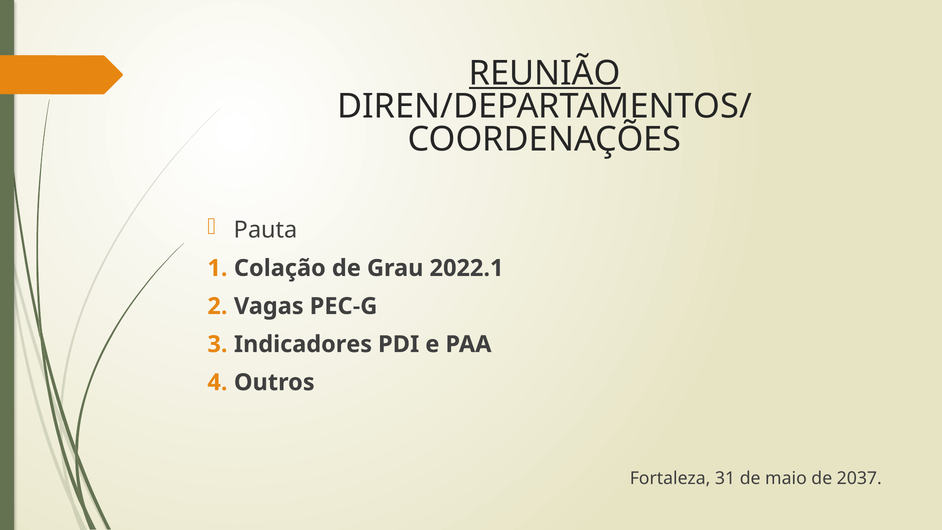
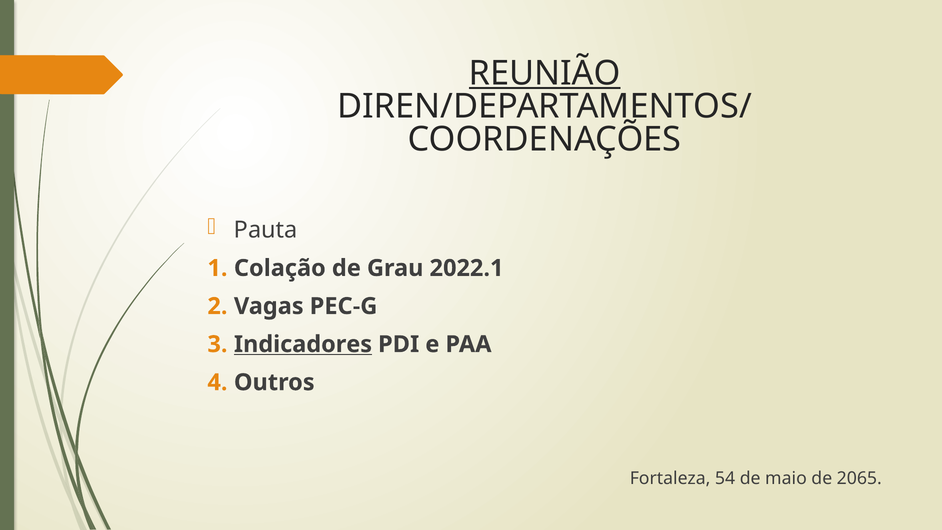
Indicadores underline: none -> present
31: 31 -> 54
2037: 2037 -> 2065
